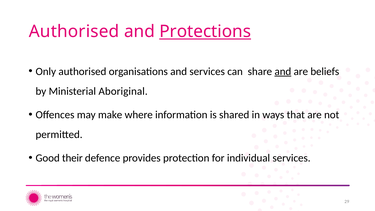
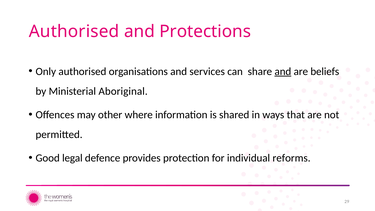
Protections underline: present -> none
make: make -> other
their: their -> legal
individual services: services -> reforms
